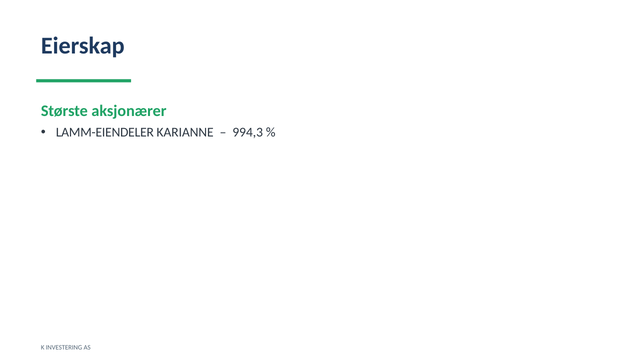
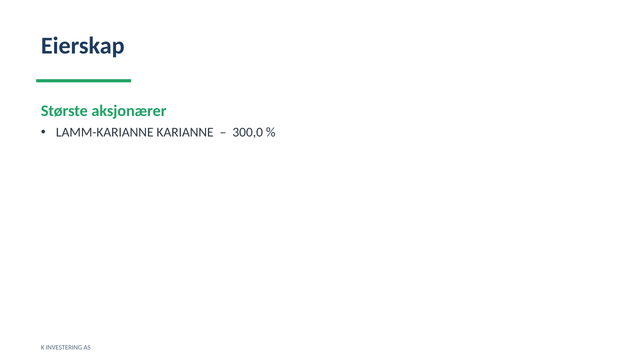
LAMM-EIENDELER: LAMM-EIENDELER -> LAMM-KARIANNE
994,3: 994,3 -> 300,0
